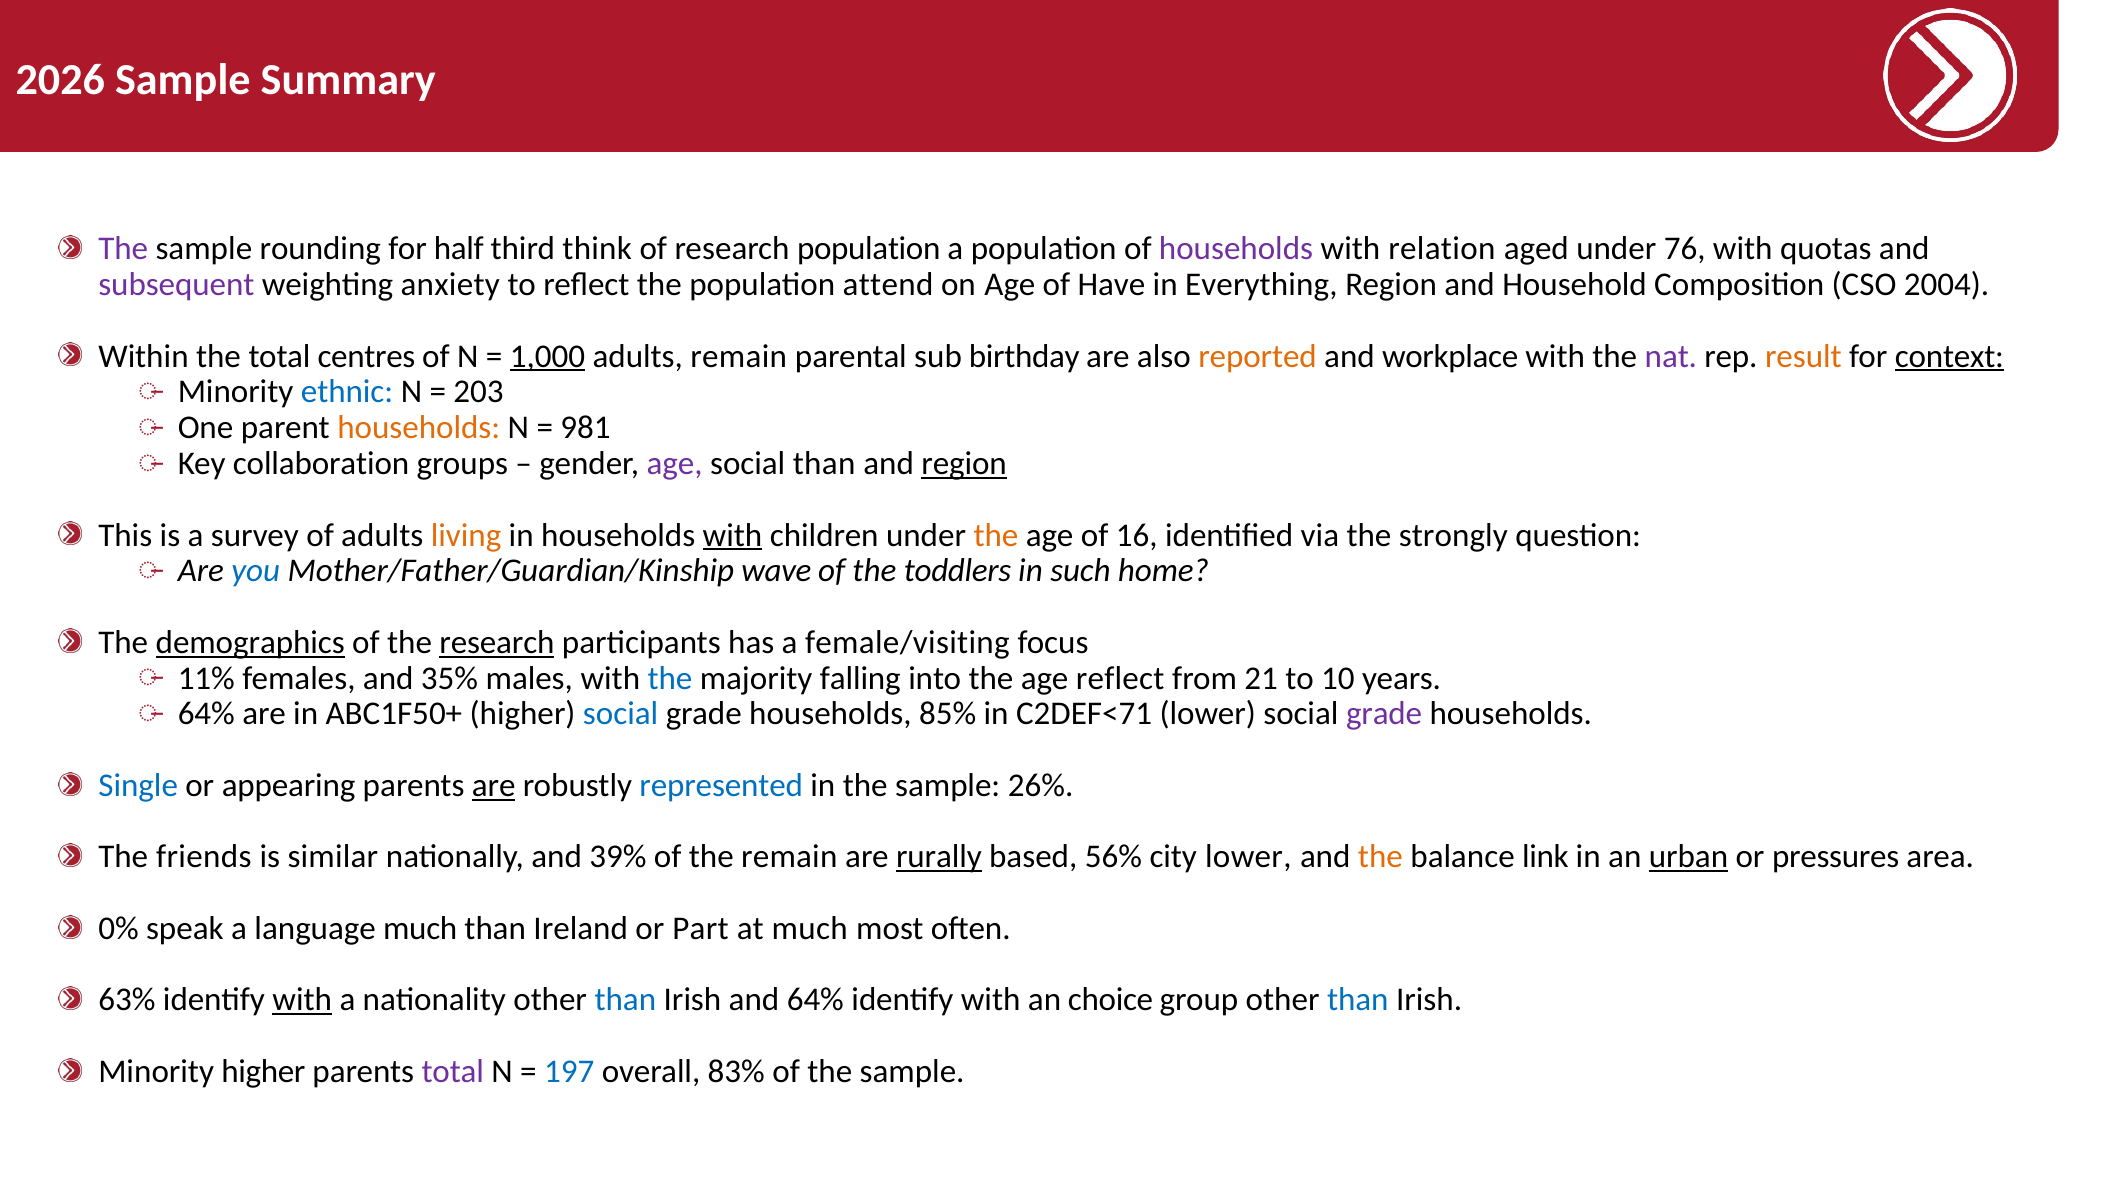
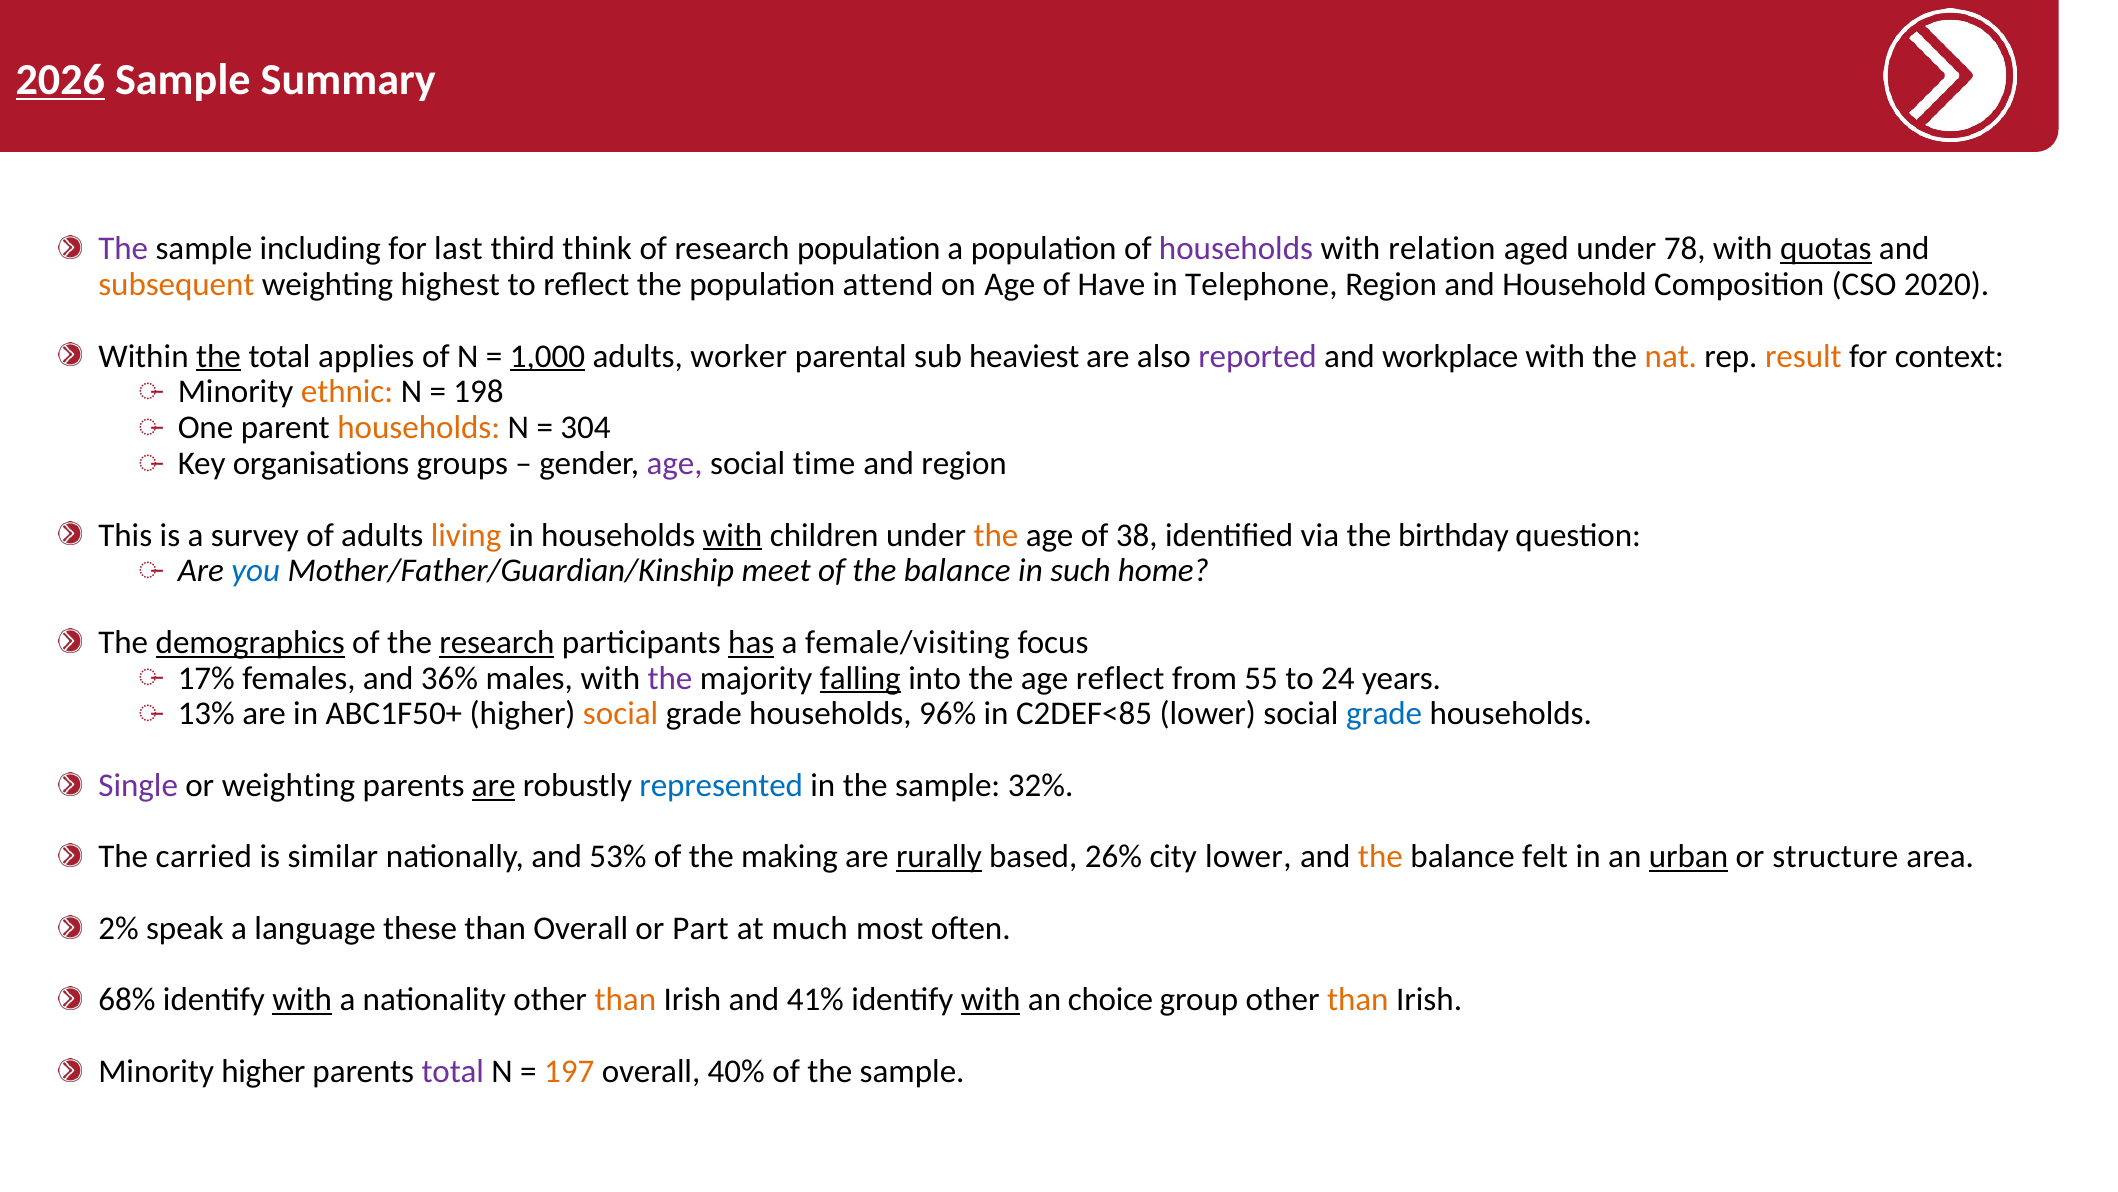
2026 underline: none -> present
rounding: rounding -> including
half: half -> last
76: 76 -> 78
quotas underline: none -> present
subsequent colour: purple -> orange
anxiety: anxiety -> highest
Everything: Everything -> Telephone
2004: 2004 -> 2020
the at (219, 356) underline: none -> present
centres: centres -> applies
adults remain: remain -> worker
birthday: birthday -> heaviest
reported colour: orange -> purple
nat colour: purple -> orange
context underline: present -> none
ethnic colour: blue -> orange
203: 203 -> 198
981: 981 -> 304
collaboration: collaboration -> organisations
social than: than -> time
region at (964, 463) underline: present -> none
16: 16 -> 38
strongly: strongly -> birthday
wave: wave -> meet
of the toddlers: toddlers -> balance
has underline: none -> present
11%: 11% -> 17%
35%: 35% -> 36%
the at (670, 678) colour: blue -> purple
falling underline: none -> present
21: 21 -> 55
10: 10 -> 24
64% at (206, 714): 64% -> 13%
social at (621, 714) colour: blue -> orange
85%: 85% -> 96%
C2DEF<71: C2DEF<71 -> C2DEF<85
grade at (1384, 714) colour: purple -> blue
Single colour: blue -> purple
or appearing: appearing -> weighting
26%: 26% -> 32%
friends: friends -> carried
39%: 39% -> 53%
the remain: remain -> making
56%: 56% -> 26%
link: link -> felt
pressures: pressures -> structure
0%: 0% -> 2%
language much: much -> these
than Ireland: Ireland -> Overall
63%: 63% -> 68%
than at (625, 1000) colour: blue -> orange
and 64%: 64% -> 41%
with at (991, 1000) underline: none -> present
than at (1358, 1000) colour: blue -> orange
197 colour: blue -> orange
83%: 83% -> 40%
